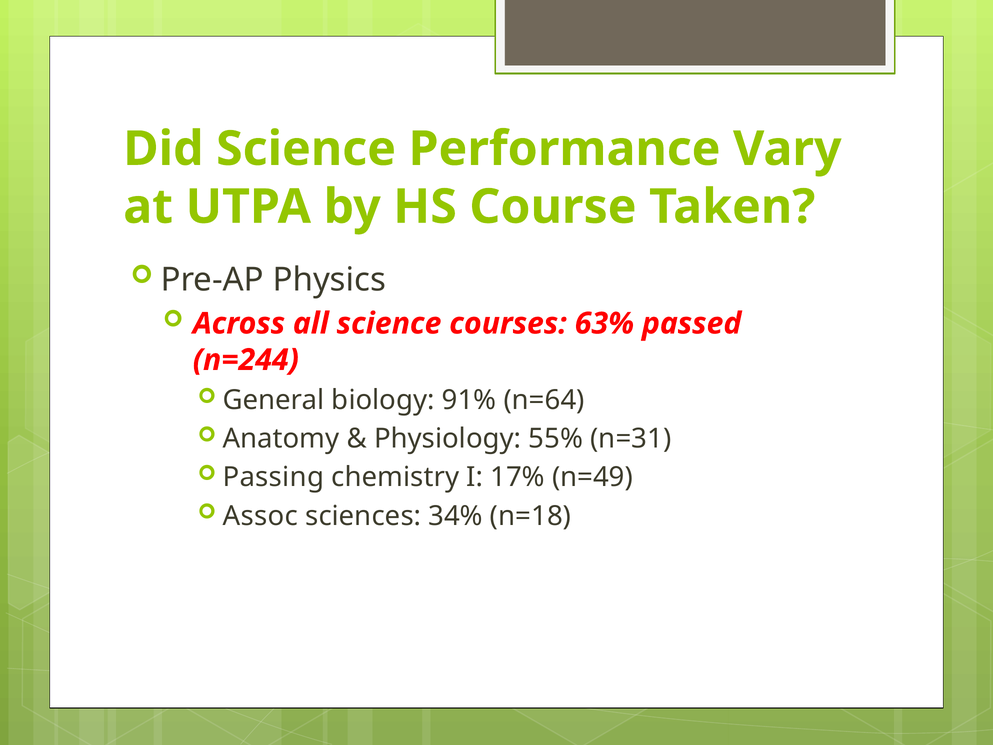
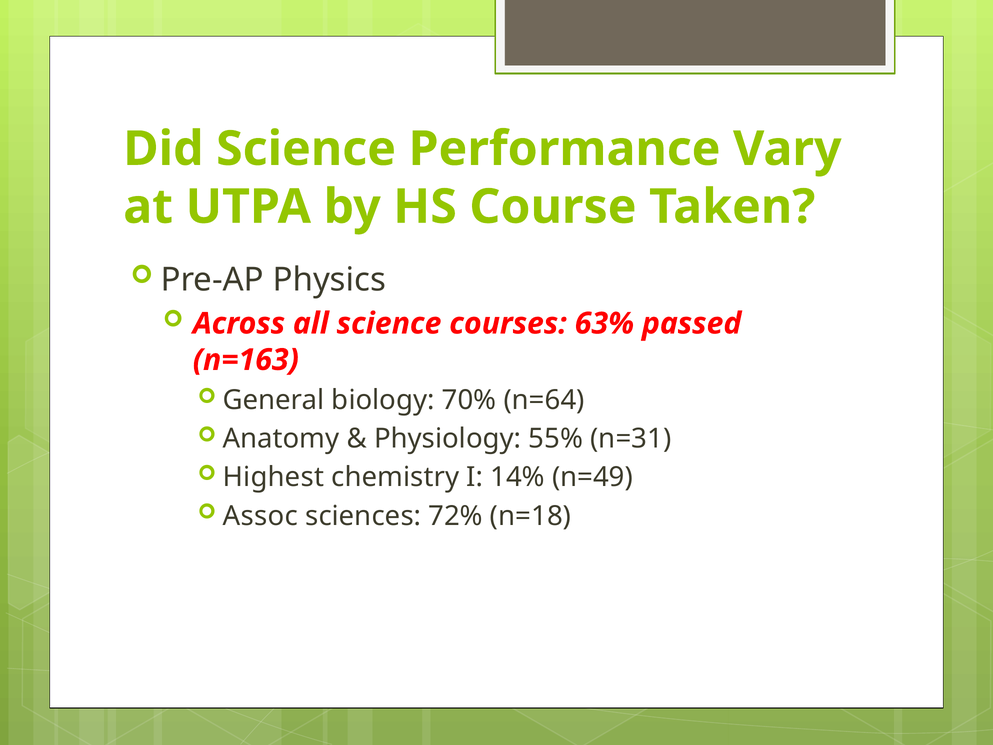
n=244: n=244 -> n=163
91%: 91% -> 70%
Passing: Passing -> Highest
17%: 17% -> 14%
34%: 34% -> 72%
